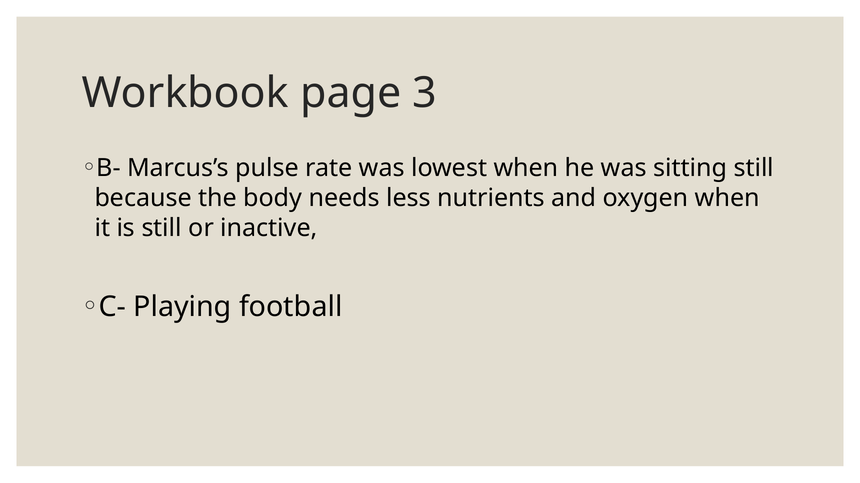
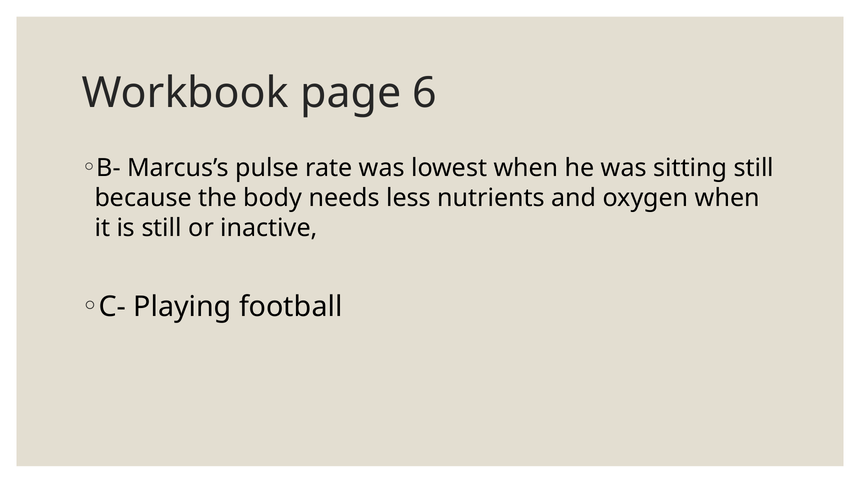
3: 3 -> 6
